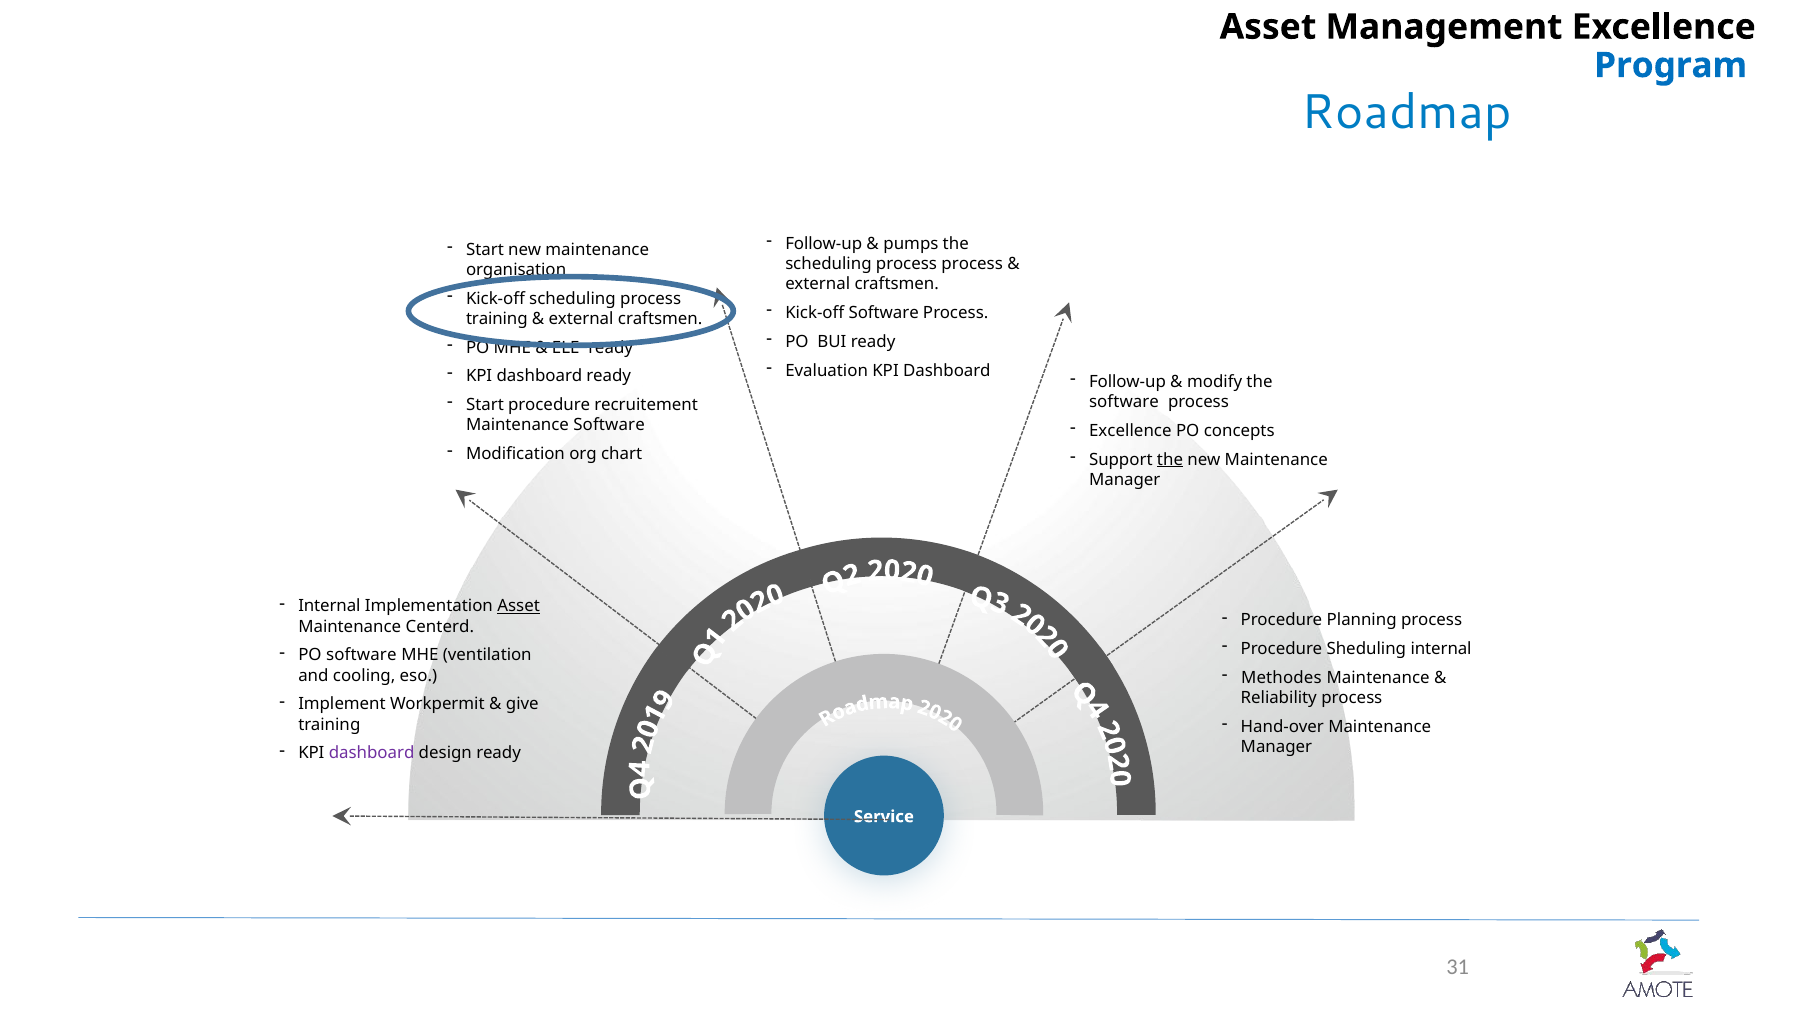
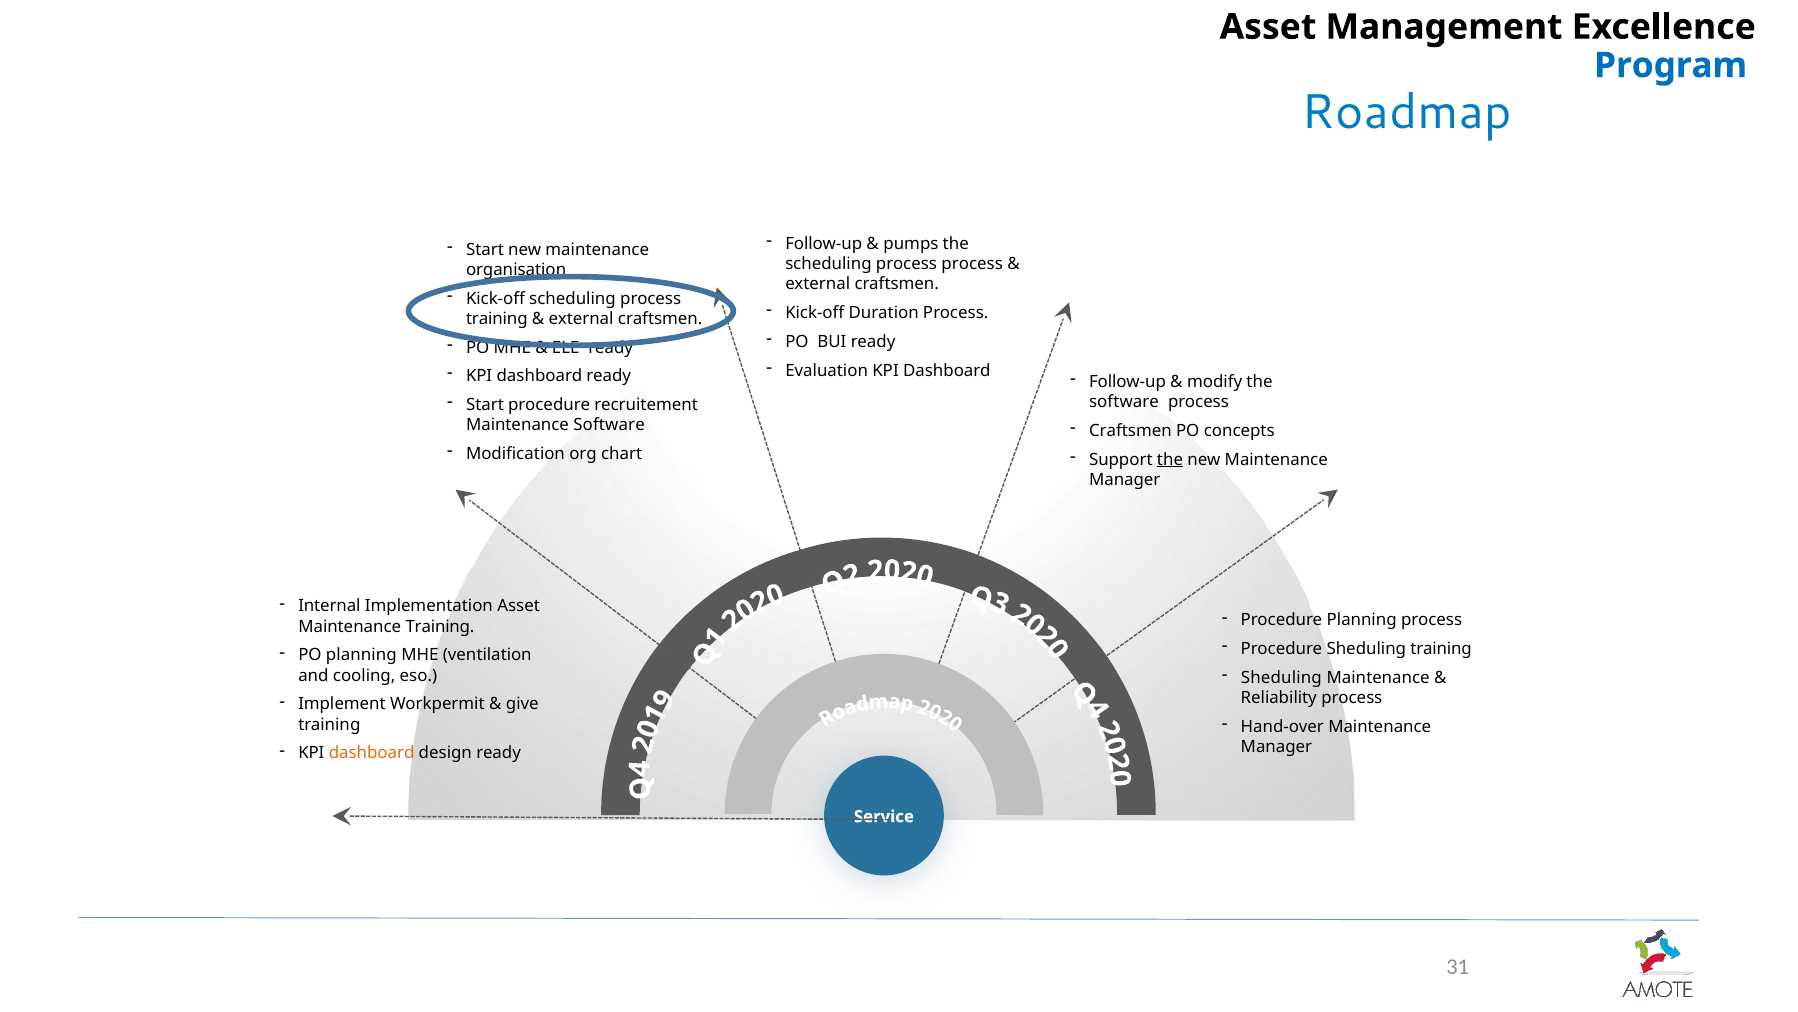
Kick-off Software: Software -> Duration
Excellence at (1130, 431): Excellence -> Craftsmen
Asset at (519, 606) underline: present -> none
Maintenance Centerd: Centerd -> Training
Sheduling internal: internal -> training
PO software: software -> planning
Methodes at (1281, 677): Methodes -> Sheduling
dashboard at (372, 753) colour: purple -> orange
